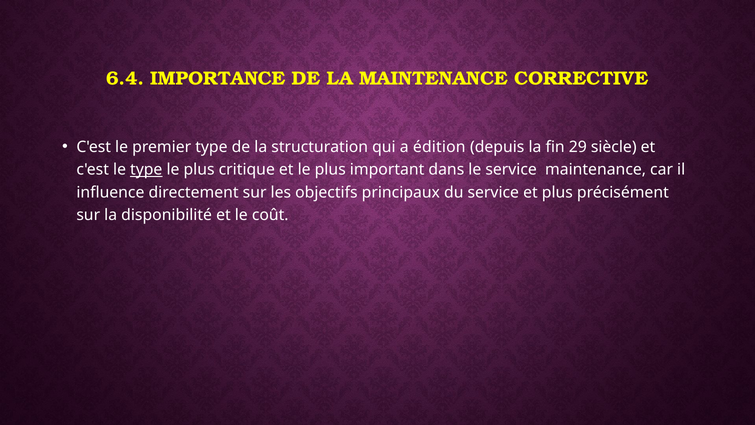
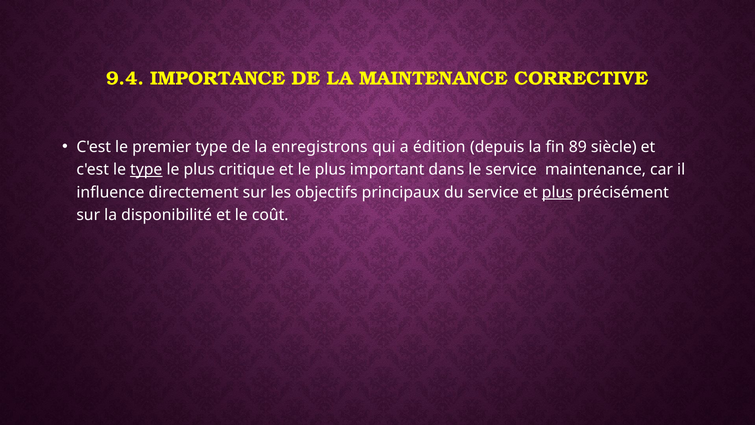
6.4: 6.4 -> 9.4
structuration: structuration -> enregistrons
29: 29 -> 89
plus at (557, 192) underline: none -> present
